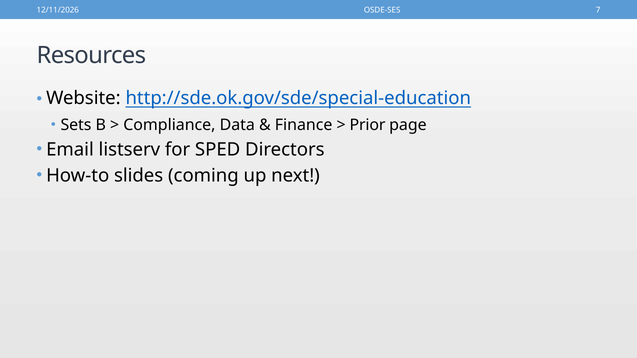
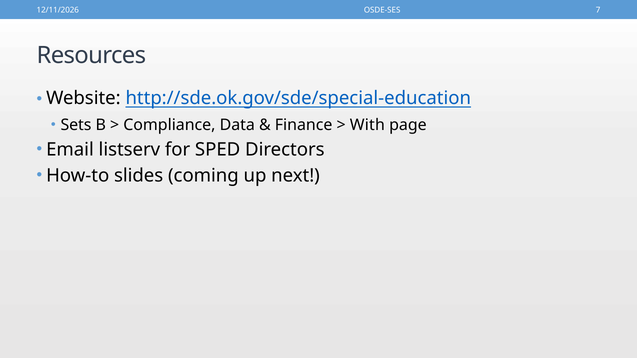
Prior: Prior -> With
